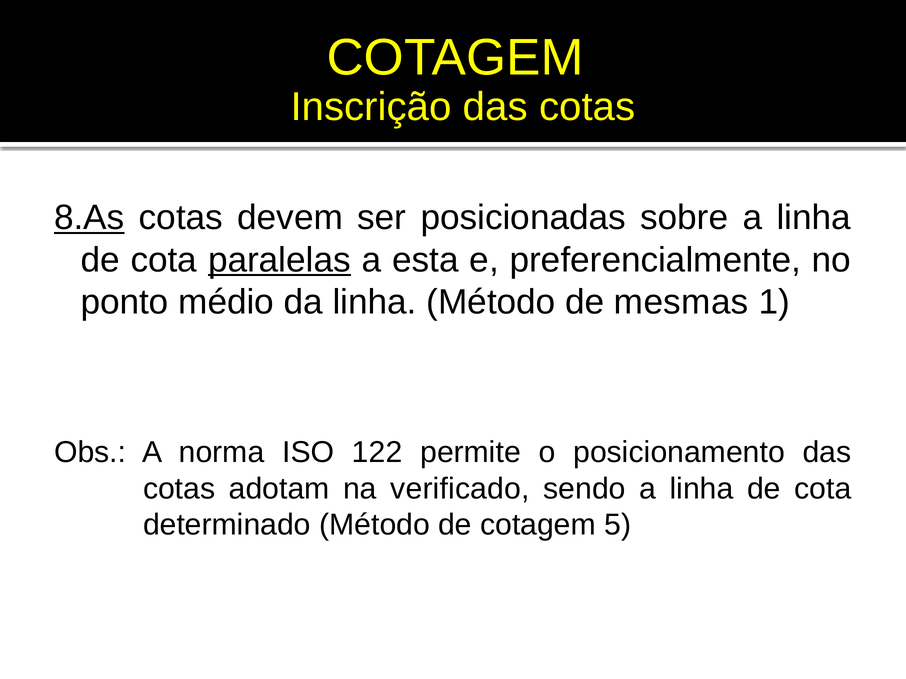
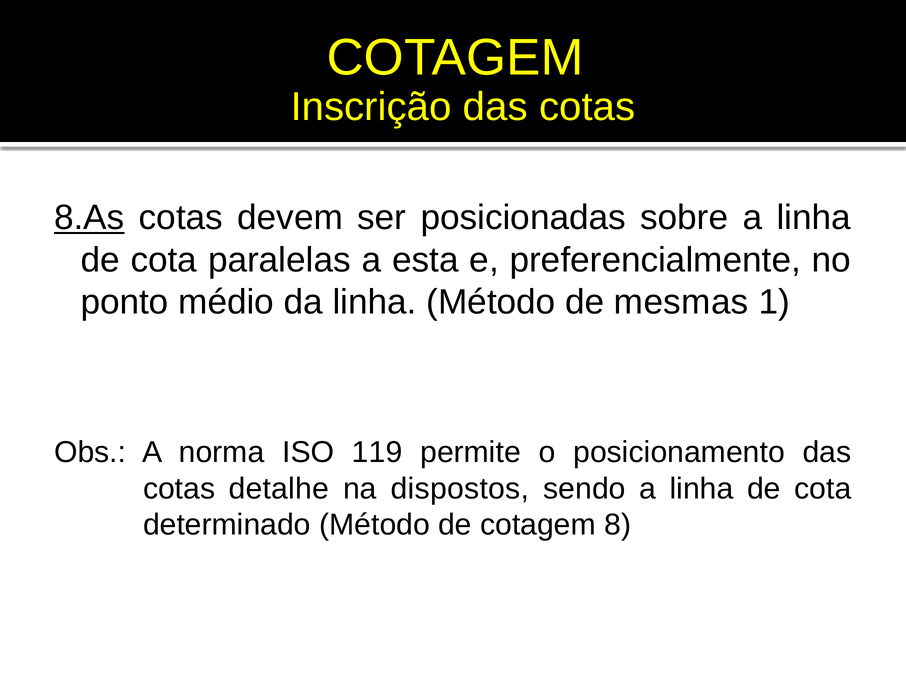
paralelas underline: present -> none
122: 122 -> 119
adotam: adotam -> detalhe
verificado: verificado -> dispostos
5: 5 -> 8
